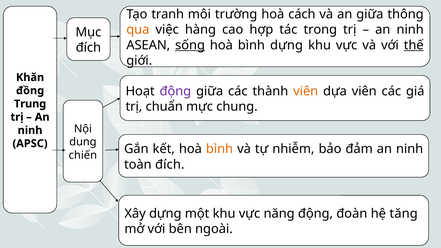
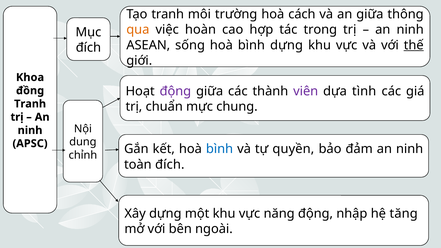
hàng: hàng -> hoàn
sống underline: present -> none
Khăn: Khăn -> Khoa
viên at (306, 91) colour: orange -> purple
dựa viên: viên -> tình
Trung at (30, 104): Trung -> Tranh
chiến: chiến -> chỉnh
bình at (220, 149) colour: orange -> blue
nhiễm: nhiễm -> quyền
đoàn: đoàn -> nhập
